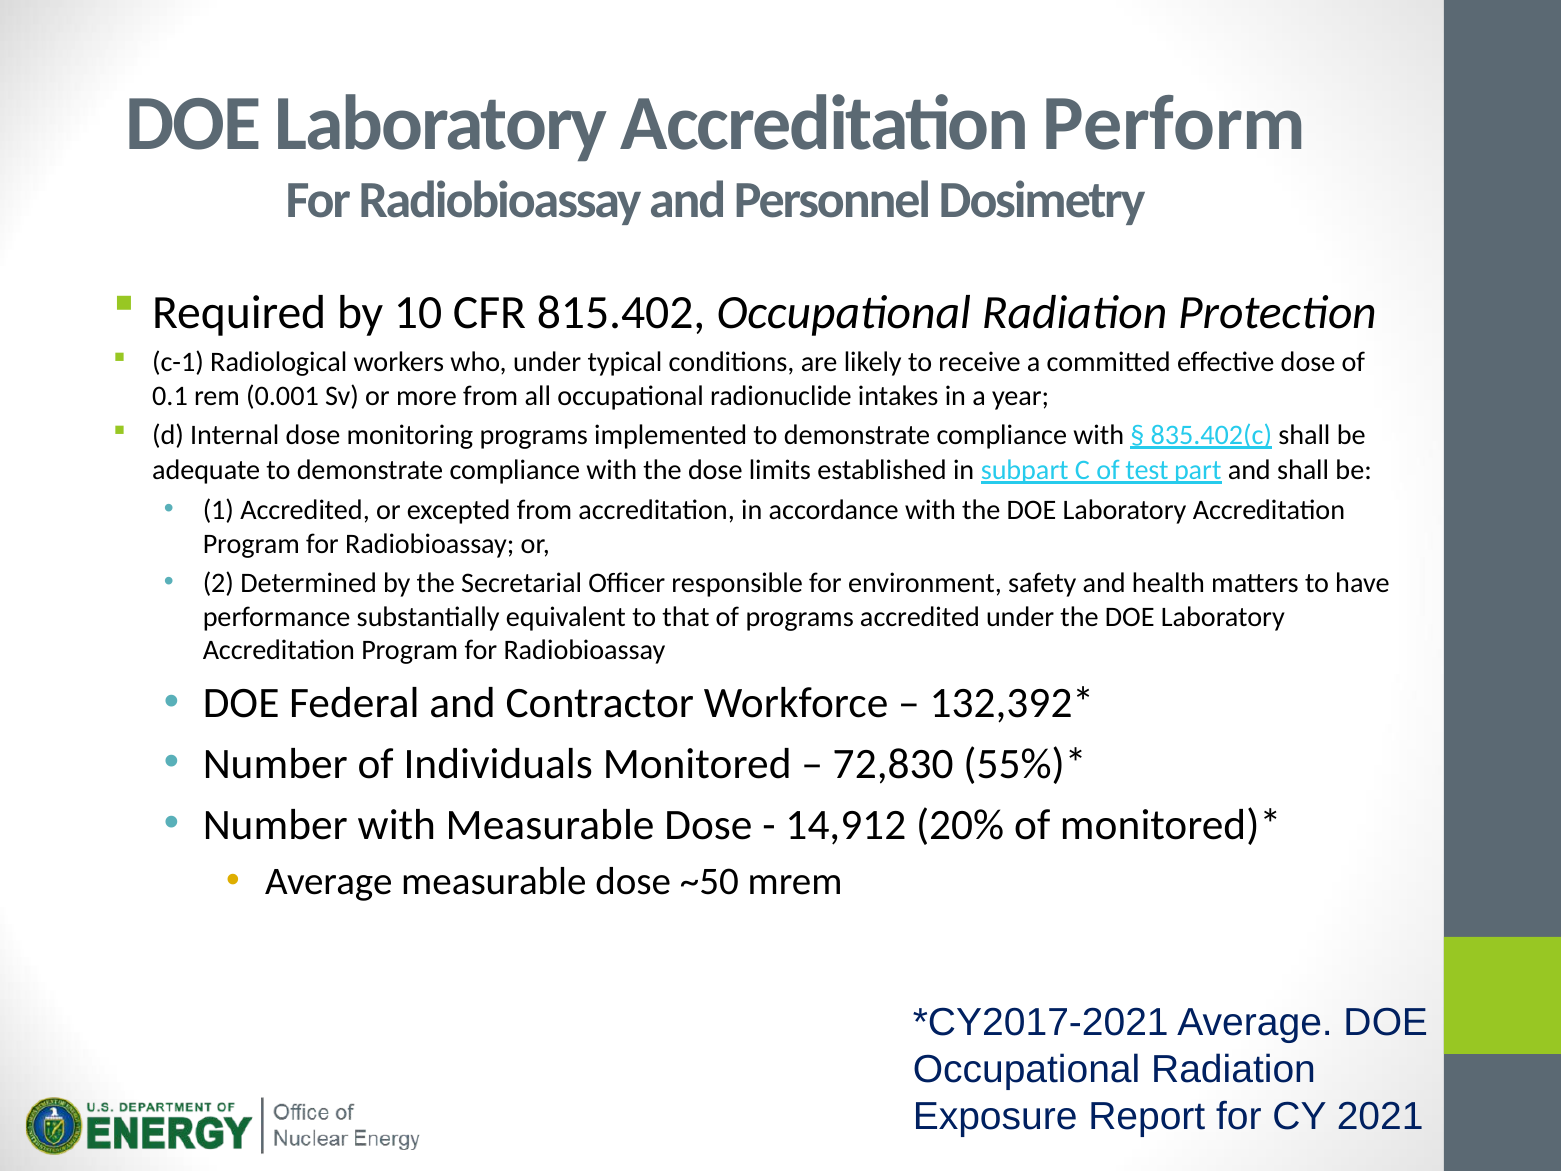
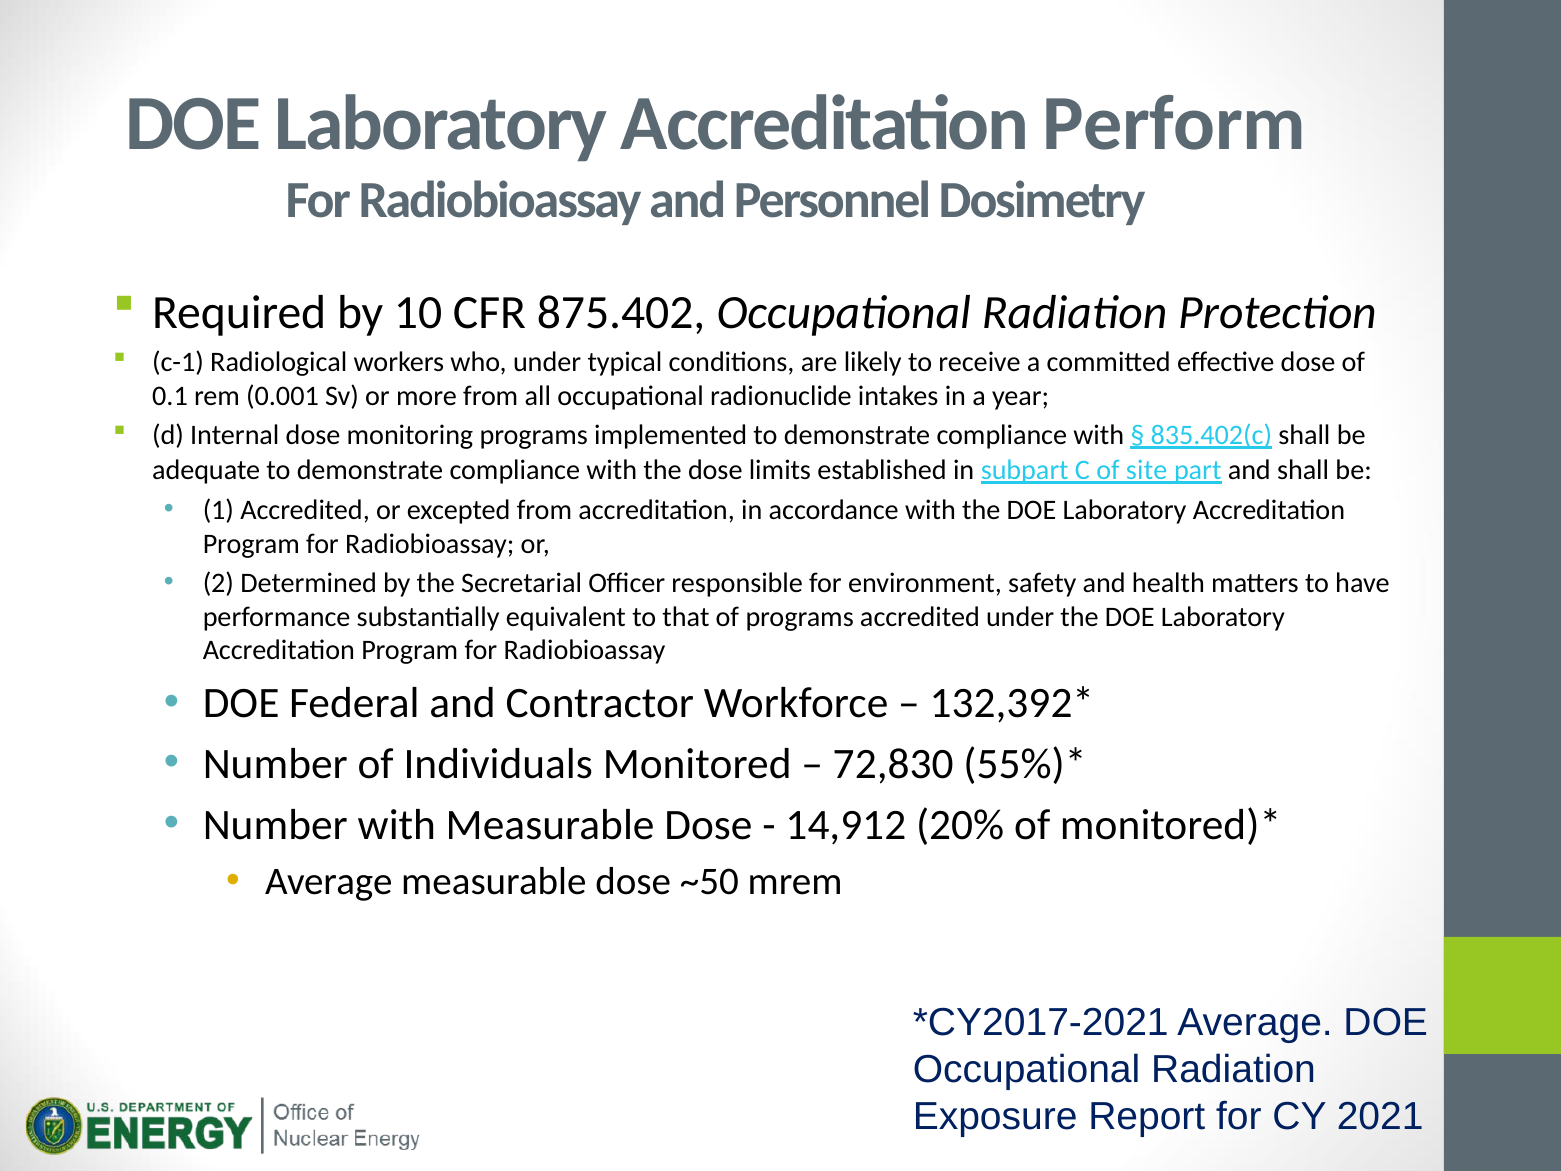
815.402: 815.402 -> 875.402
test: test -> site
